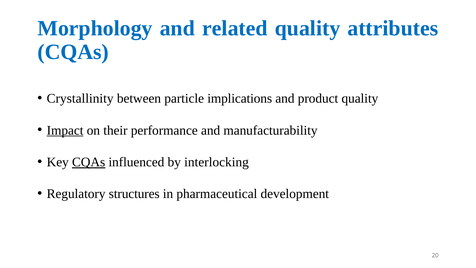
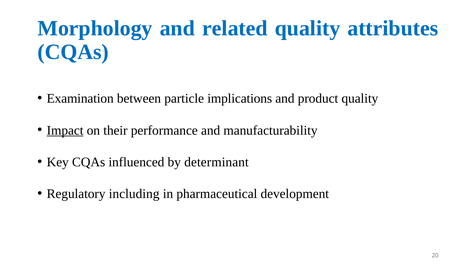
Crystallinity: Crystallinity -> Examination
CQAs at (89, 162) underline: present -> none
interlocking: interlocking -> determinant
structures: structures -> including
